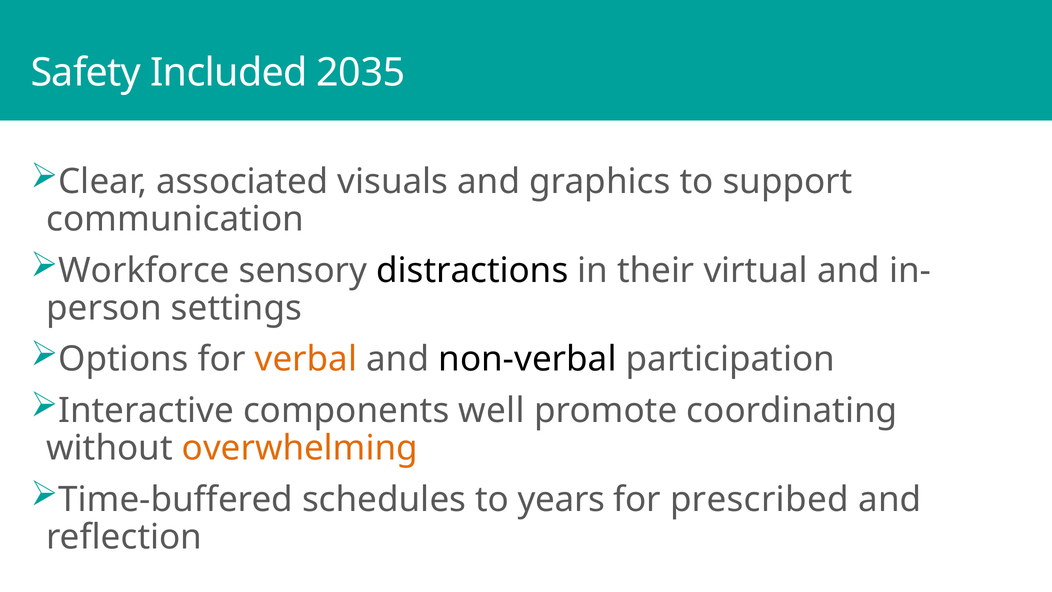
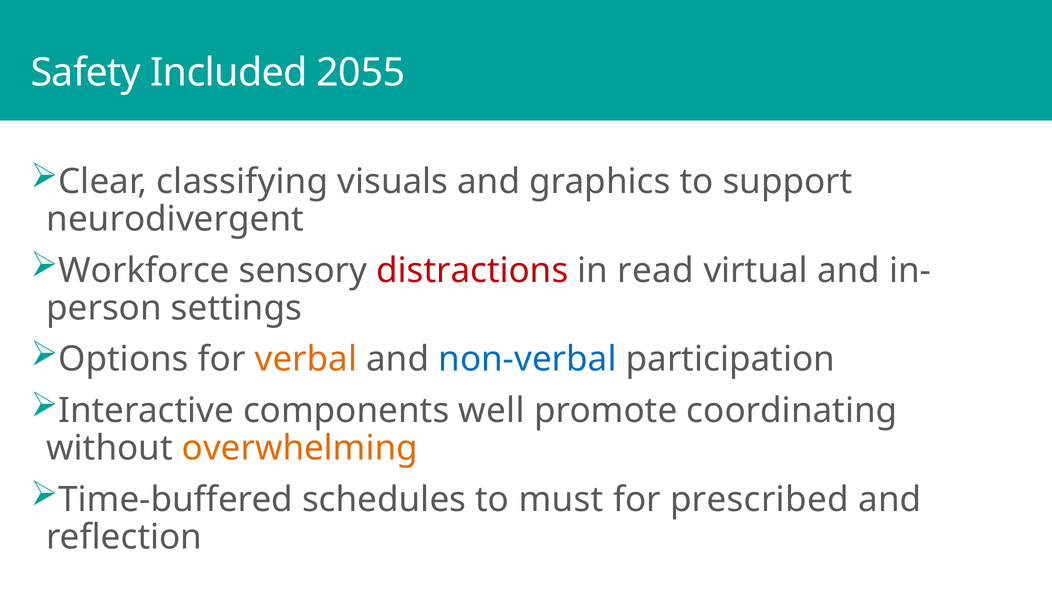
2035: 2035 -> 2055
associated: associated -> classifying
communication: communication -> neurodivergent
distractions colour: black -> red
their: their -> read
non-verbal colour: black -> blue
years: years -> must
